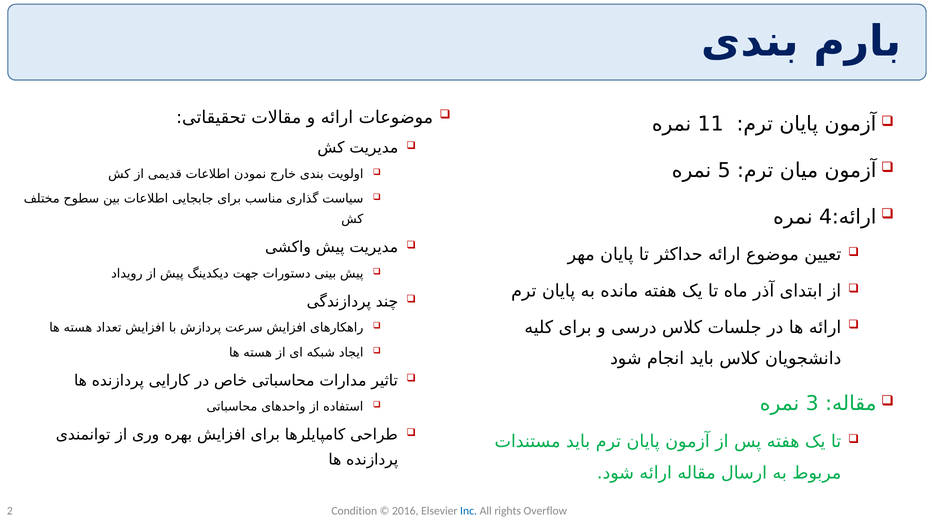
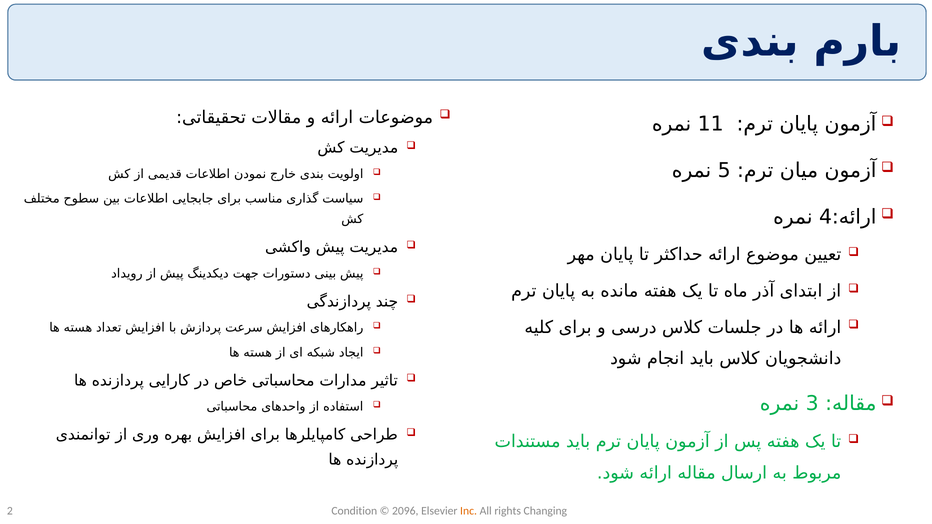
2016: 2016 -> 2096
Inc colour: blue -> orange
Overflow: Overflow -> Changing
